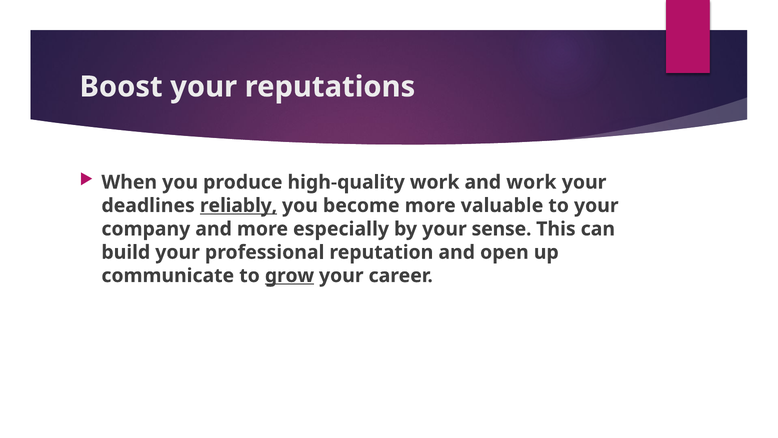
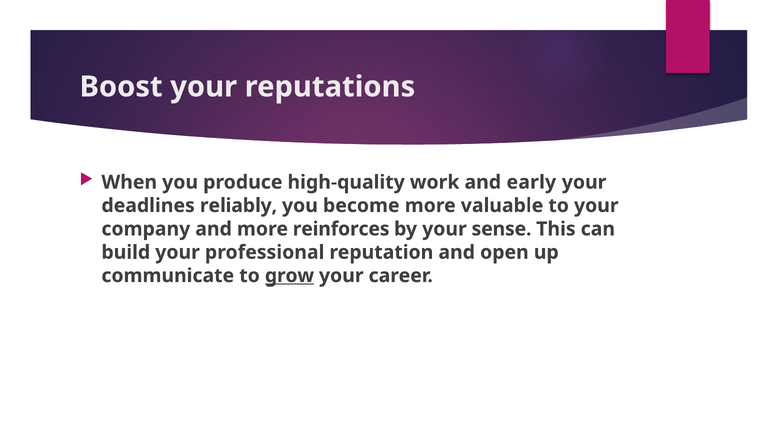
and work: work -> early
reliably underline: present -> none
especially: especially -> reinforces
